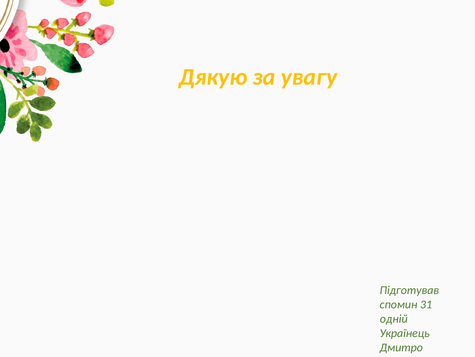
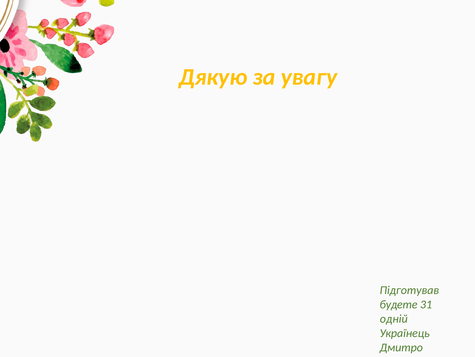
спомин: спомин -> будете
